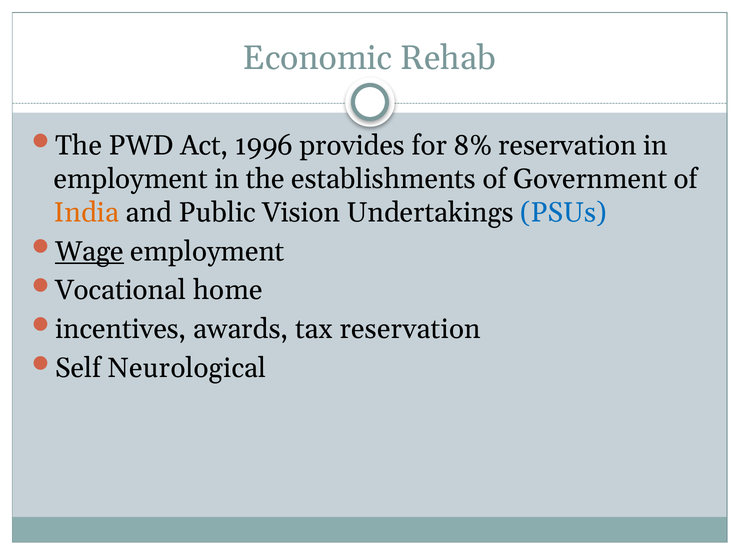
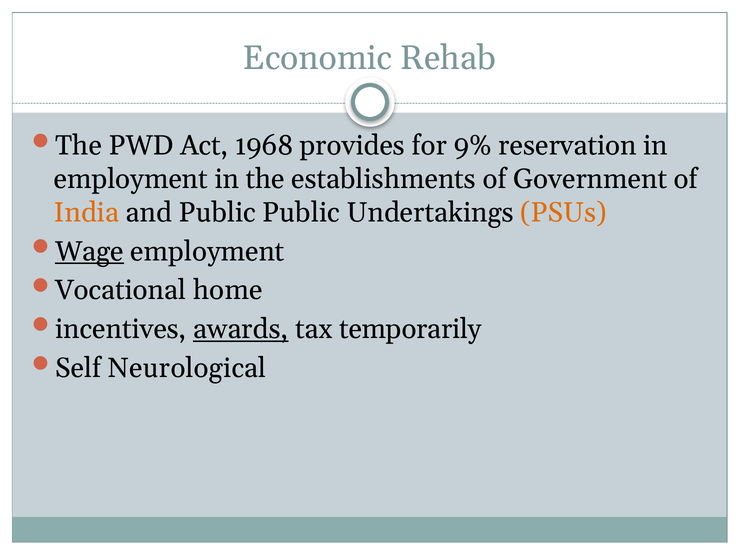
1996: 1996 -> 1968
8%: 8% -> 9%
Public Vision: Vision -> Public
PSUs colour: blue -> orange
awards underline: none -> present
tax reservation: reservation -> temporarily
